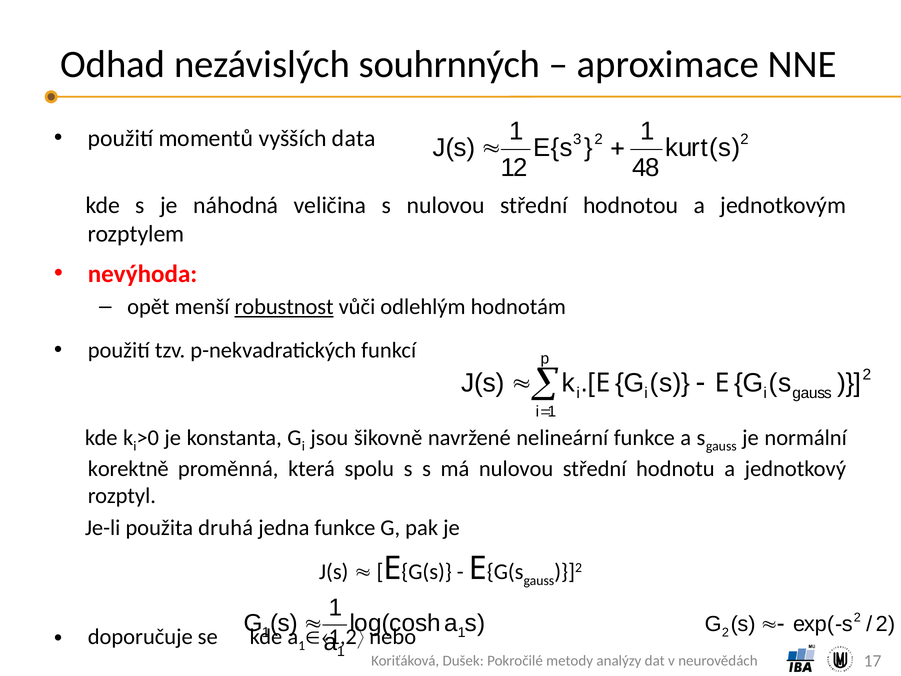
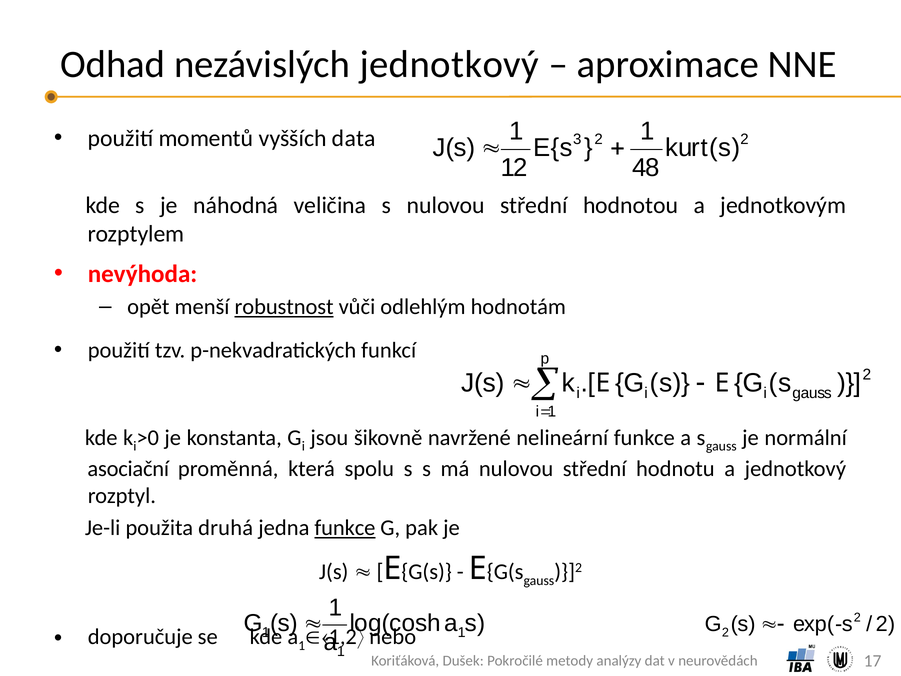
nezávislých souhrnných: souhrnných -> jednotkový
korektně: korektně -> asociační
funkce at (345, 528) underline: none -> present
